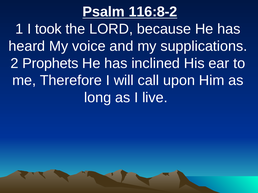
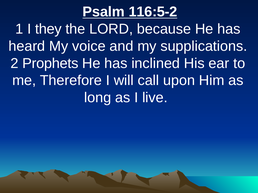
116:8-2: 116:8-2 -> 116:5-2
took: took -> they
